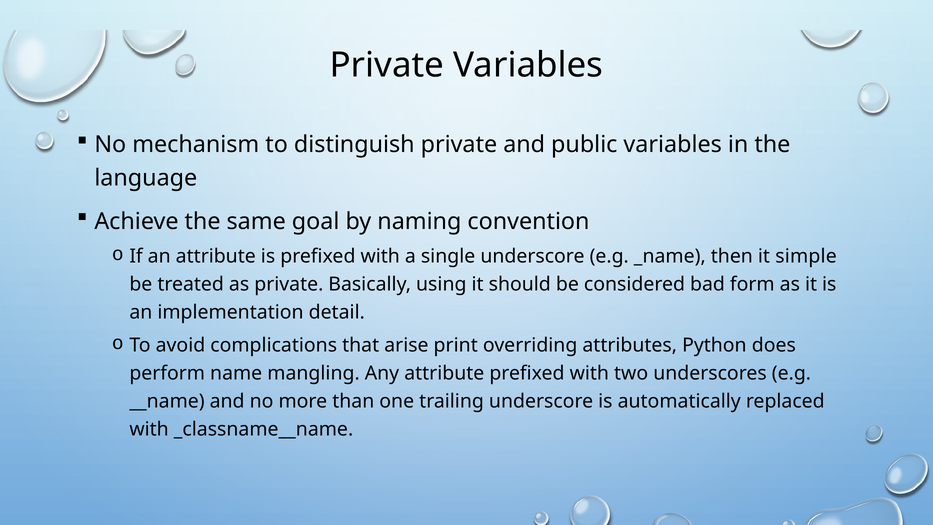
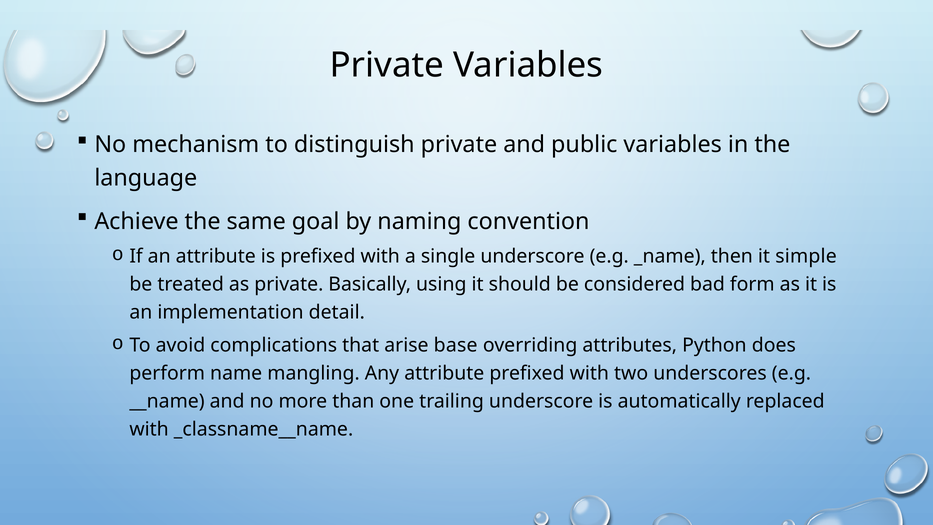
print: print -> base
